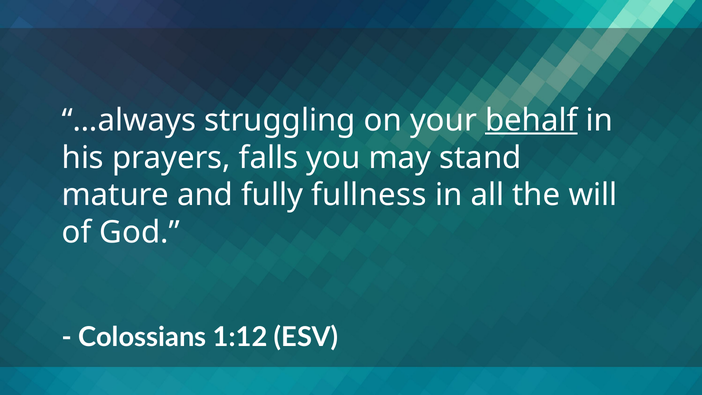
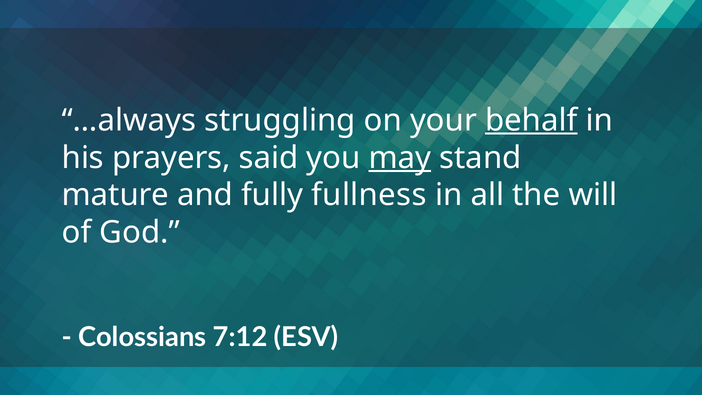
falls: falls -> said
may underline: none -> present
1:12: 1:12 -> 7:12
